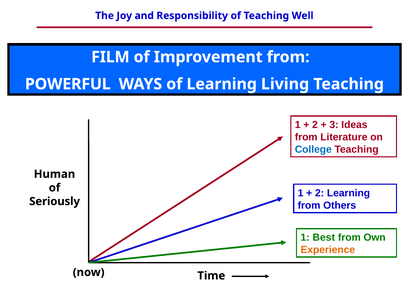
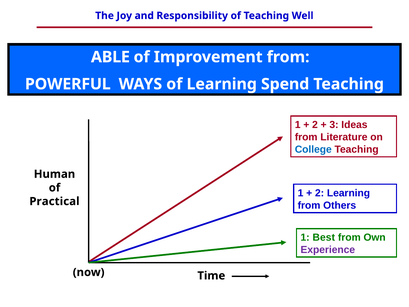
FILM: FILM -> ABLE
Living: Living -> Spend
Seriously: Seriously -> Practical
Experience colour: orange -> purple
